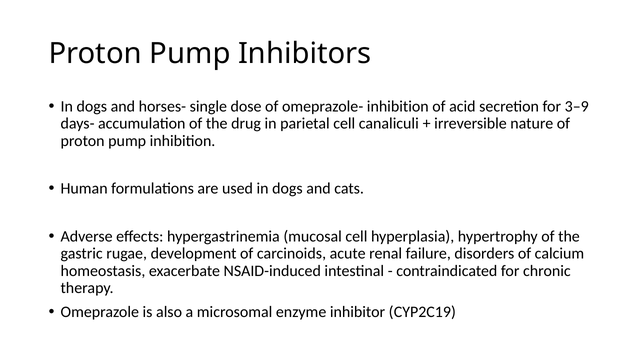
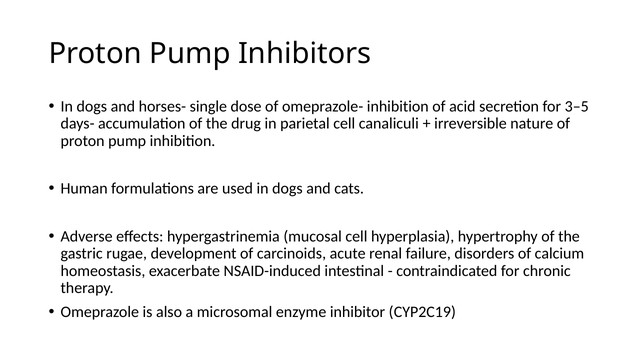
3–9: 3–9 -> 3–5
